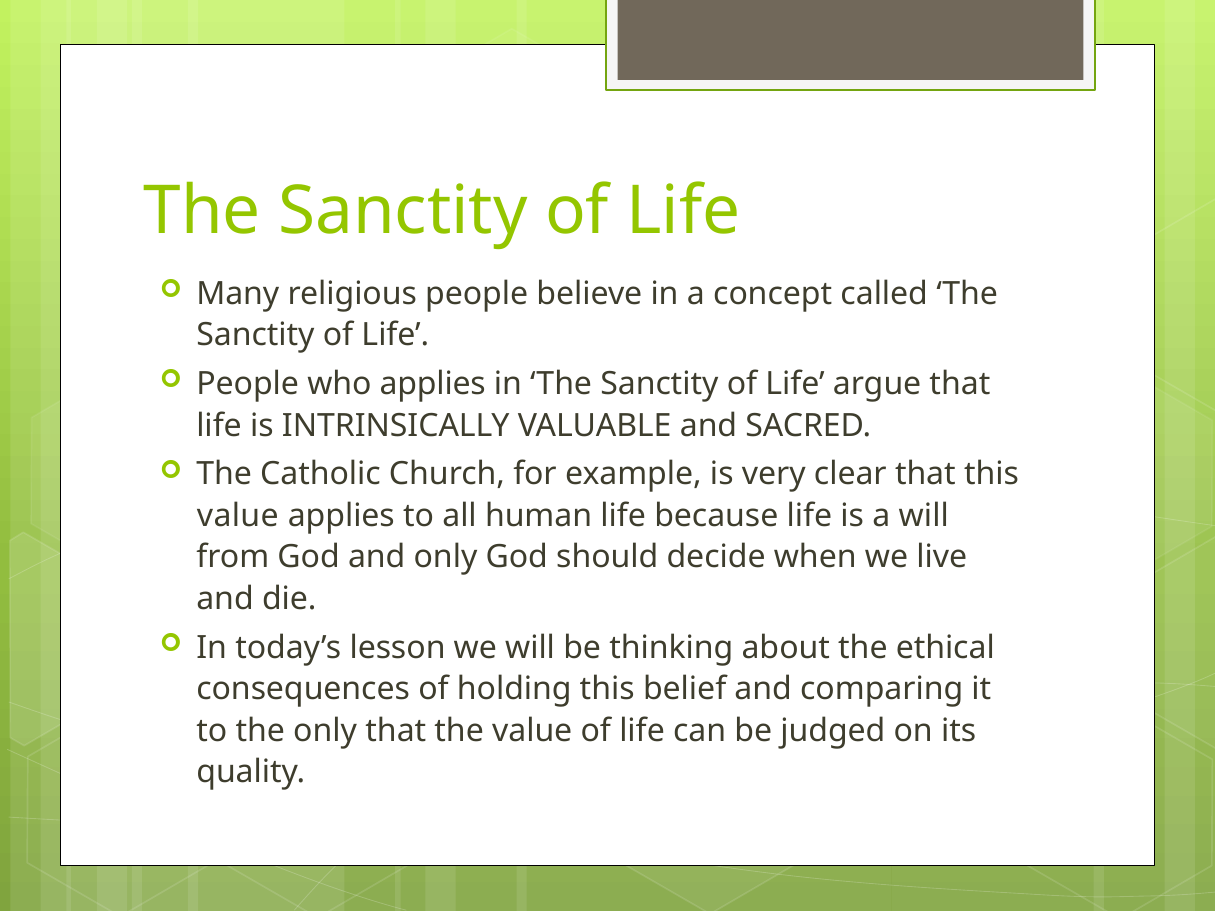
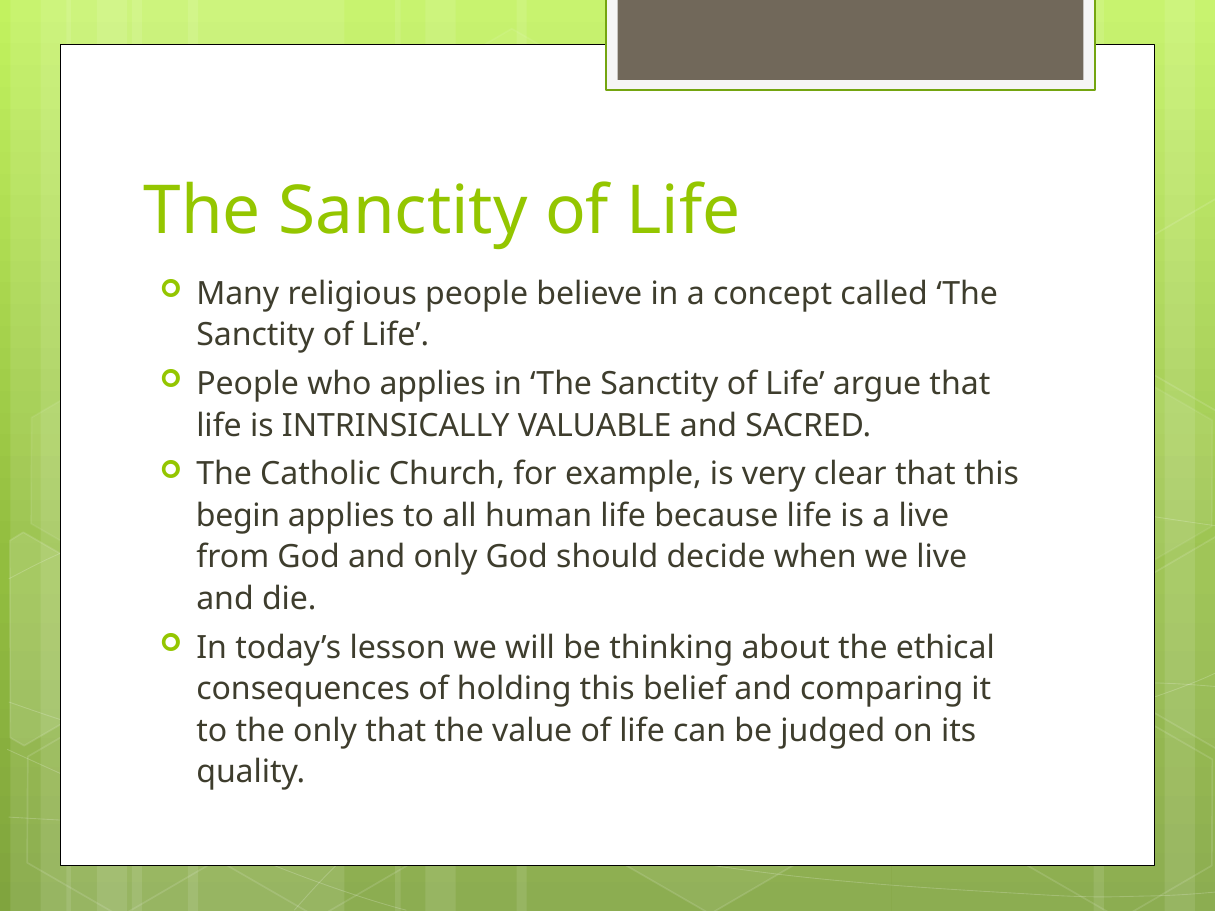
value at (238, 516): value -> begin
a will: will -> live
